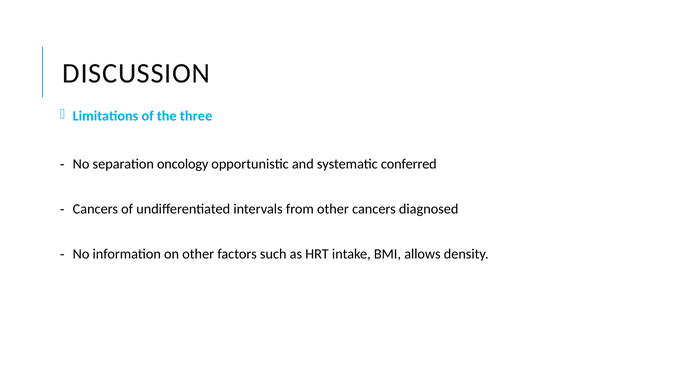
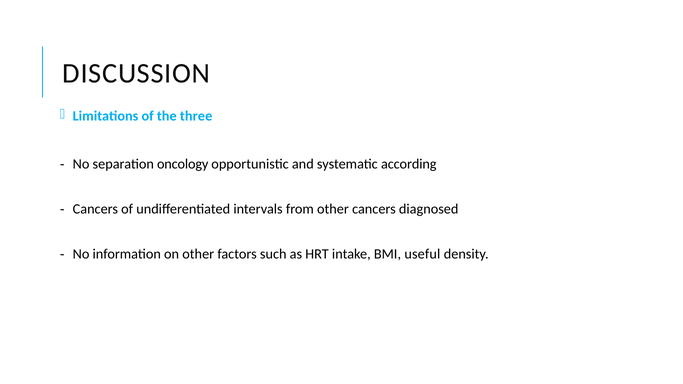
conferred: conferred -> according
allows: allows -> useful
